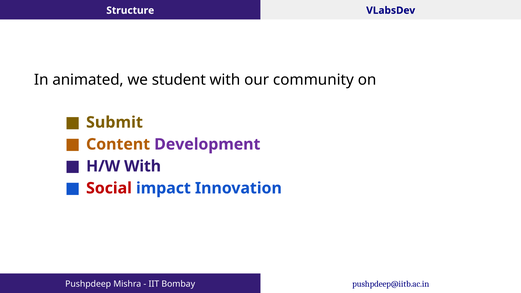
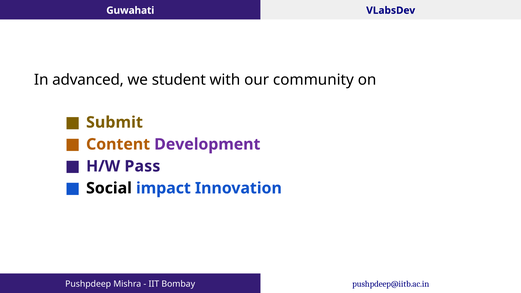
Structure: Structure -> Guwahati
animated: animated -> advanced
H/W With: With -> Pass
Social colour: red -> black
